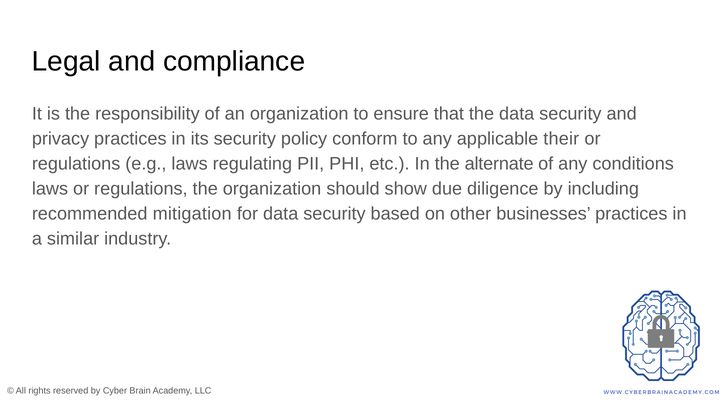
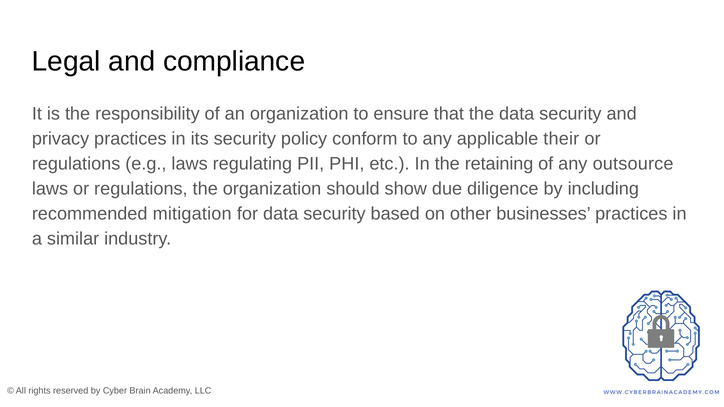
alternate: alternate -> retaining
conditions: conditions -> outsource
